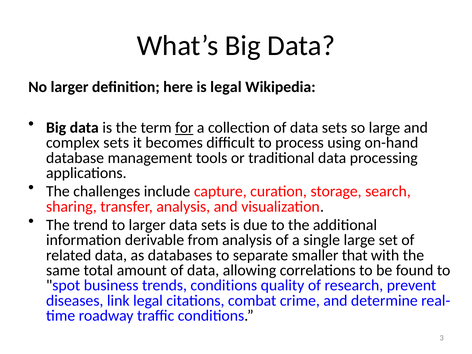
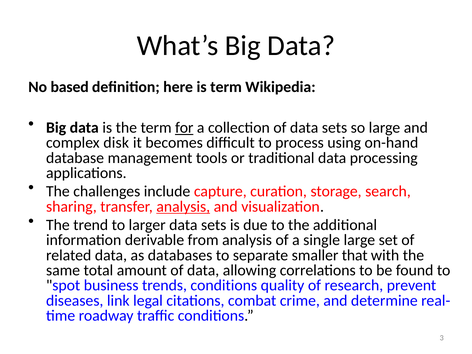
No larger: larger -> based
is legal: legal -> term
complex sets: sets -> disk
analysis at (183, 207) underline: none -> present
